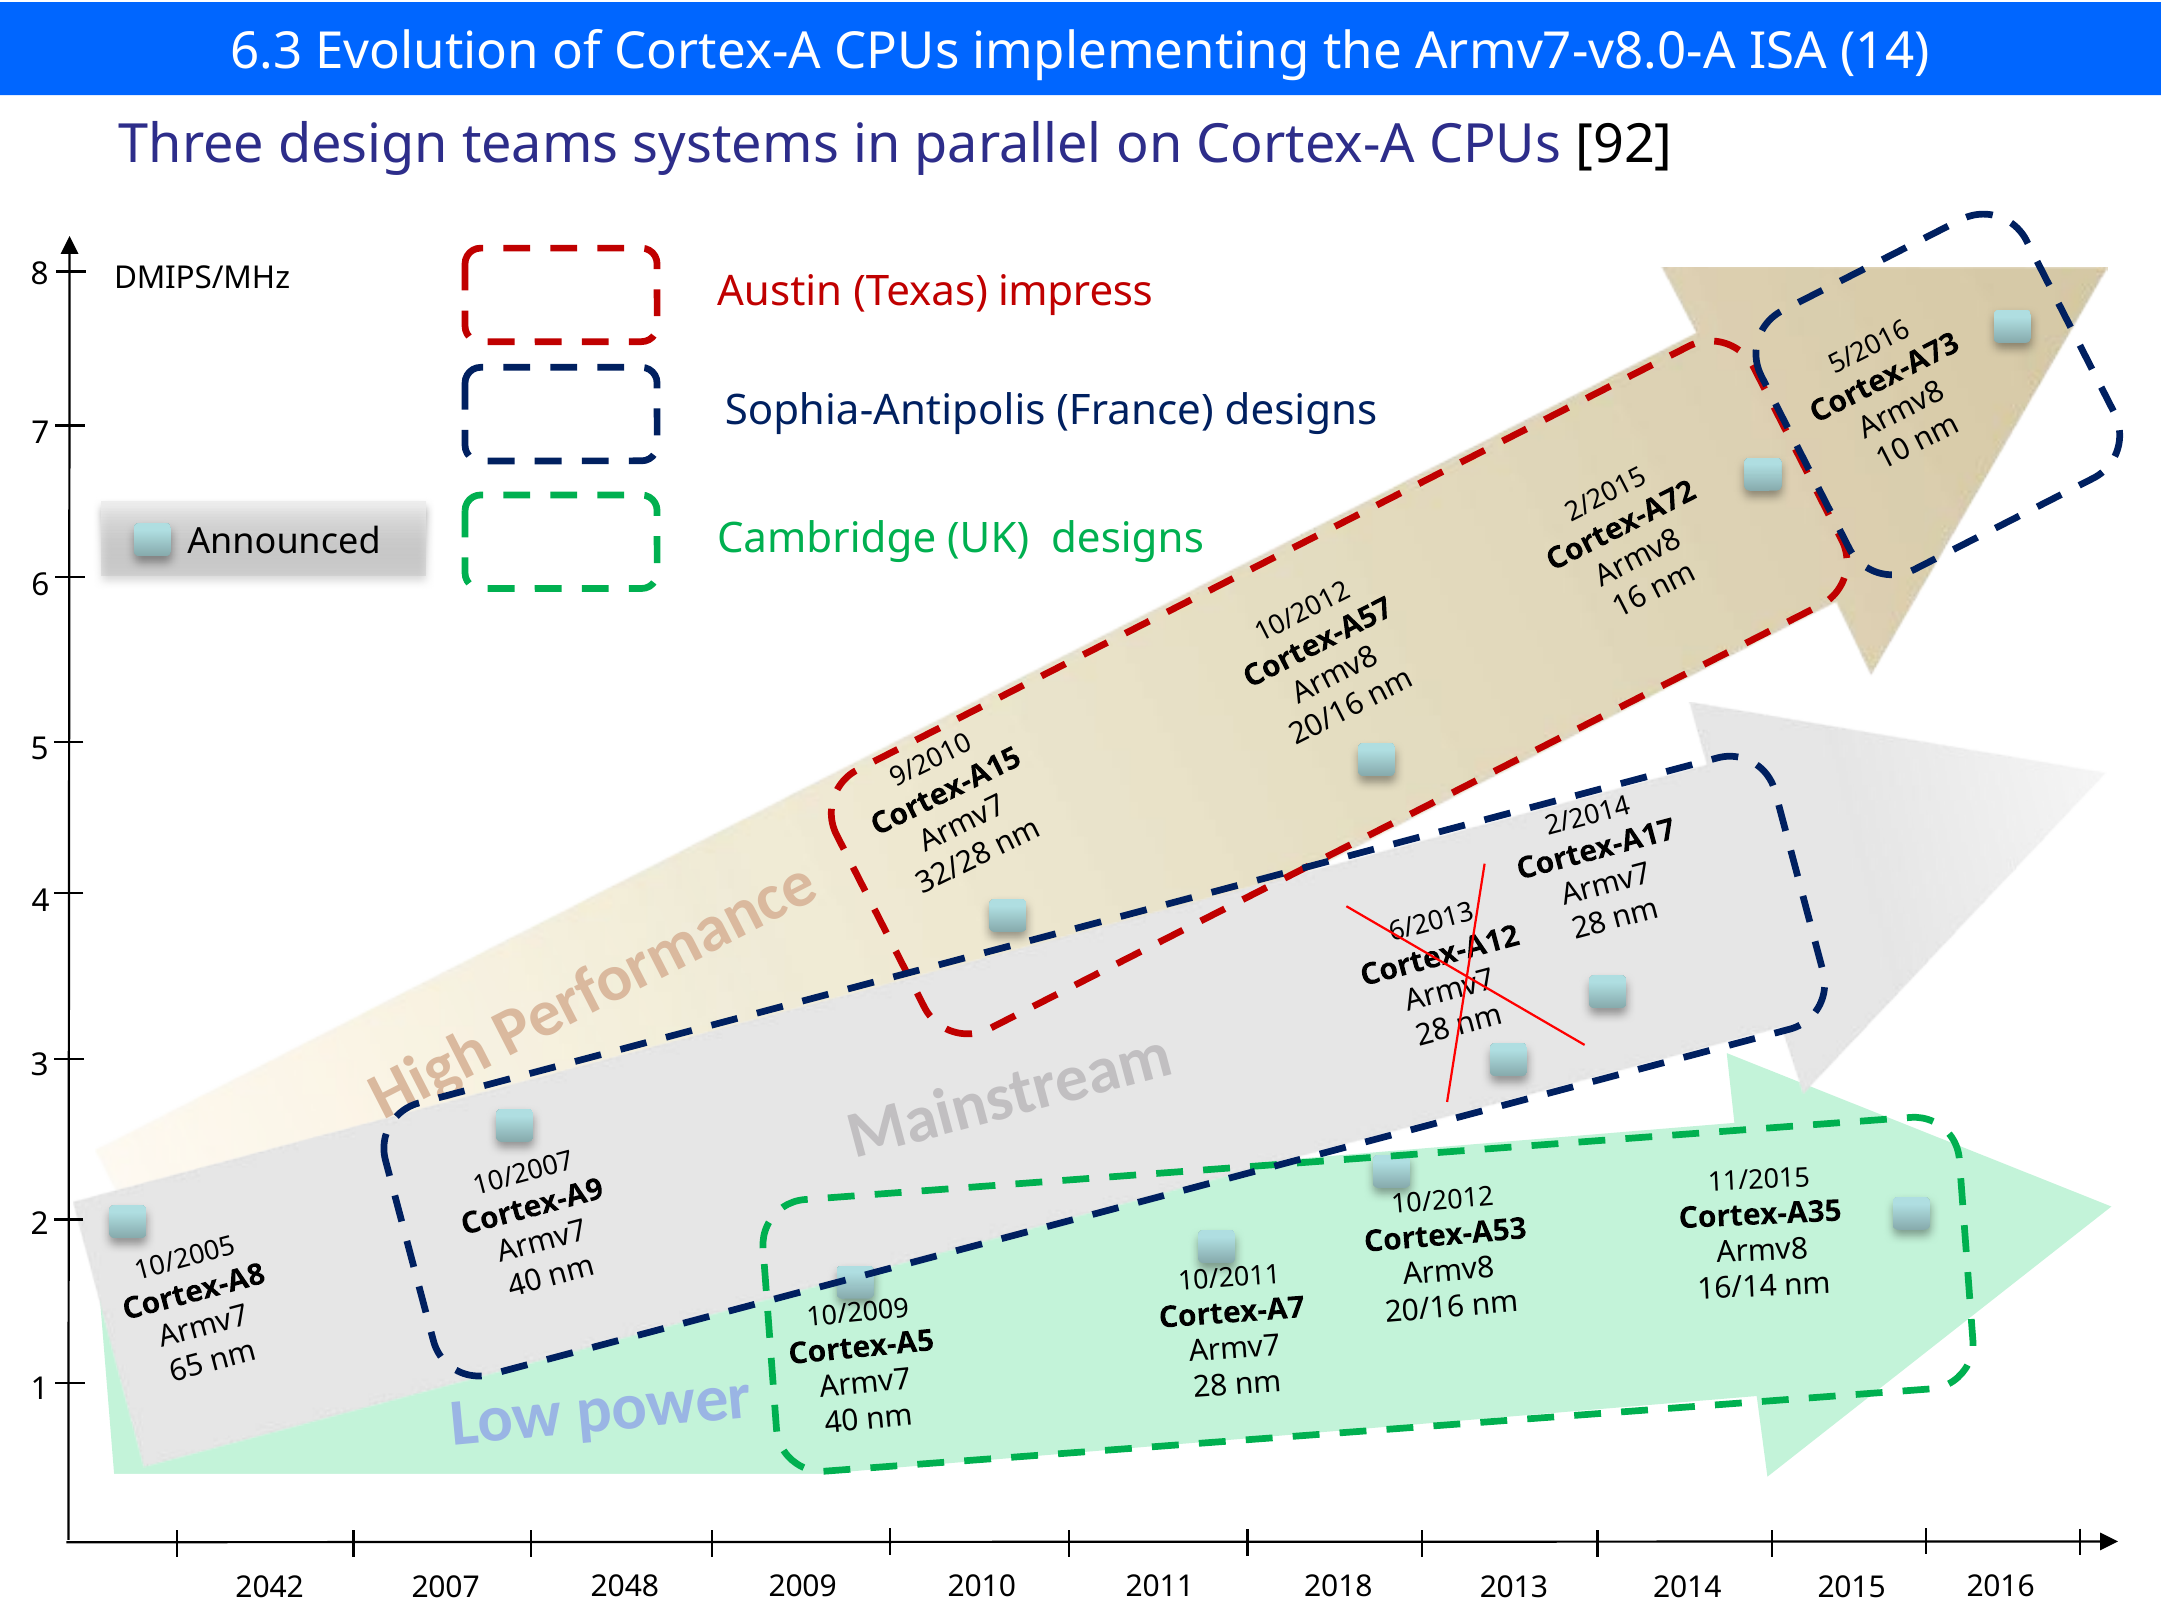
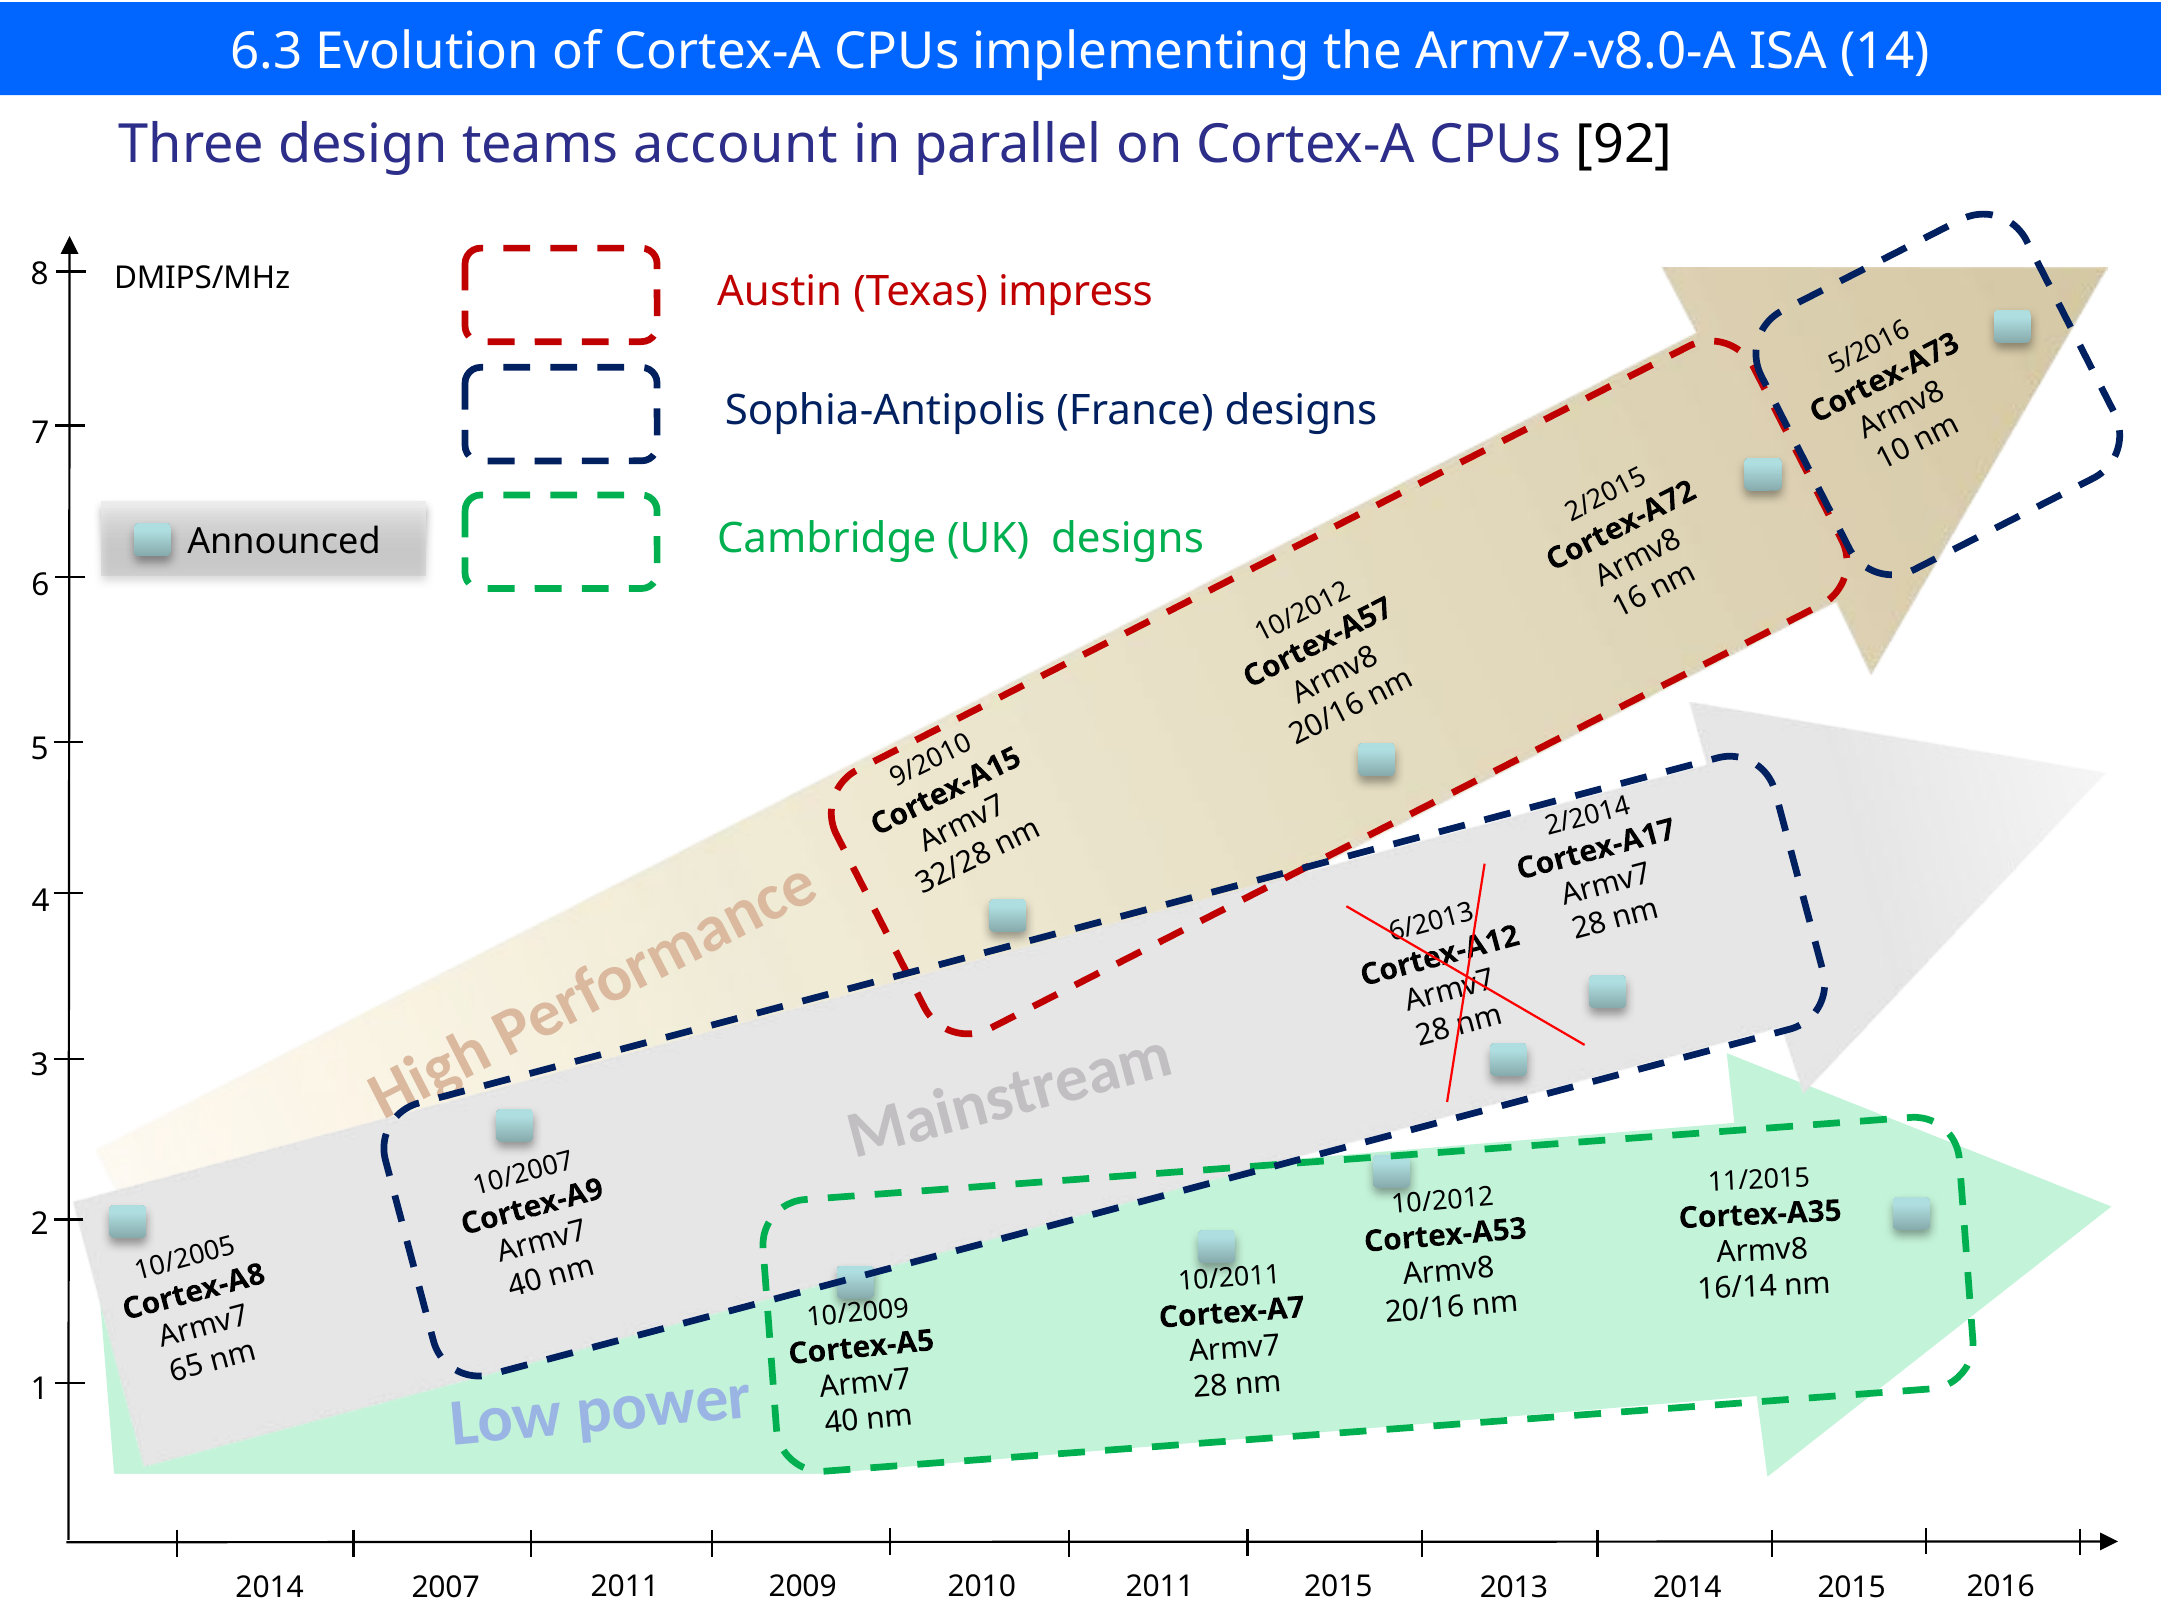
systems: systems -> account
2018 at (1338, 1586): 2018 -> 2015
2042 at (270, 1587): 2042 -> 2014
2007 2048: 2048 -> 2011
